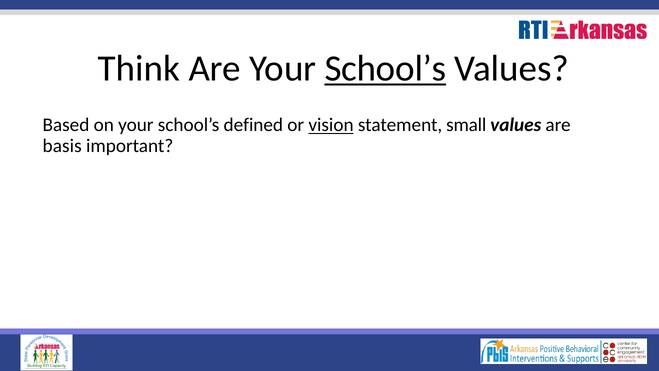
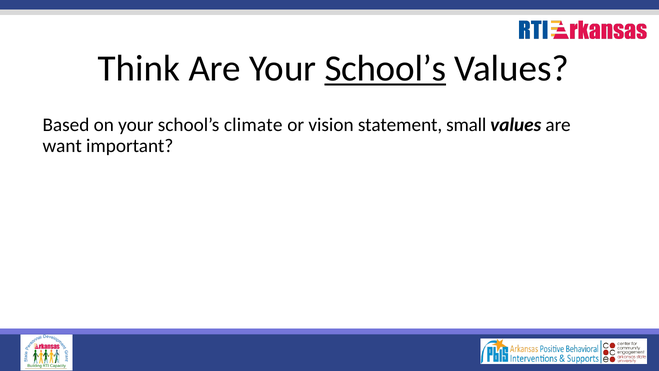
defined: defined -> climate
vision underline: present -> none
basis: basis -> want
